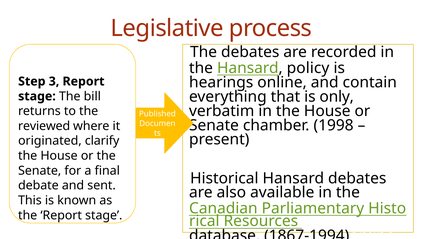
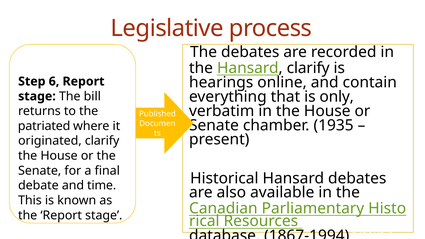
Hansard policy: policy -> clarify
3: 3 -> 6
1998: 1998 -> 1935
reviewed: reviewed -> patriated
sent: sent -> time
